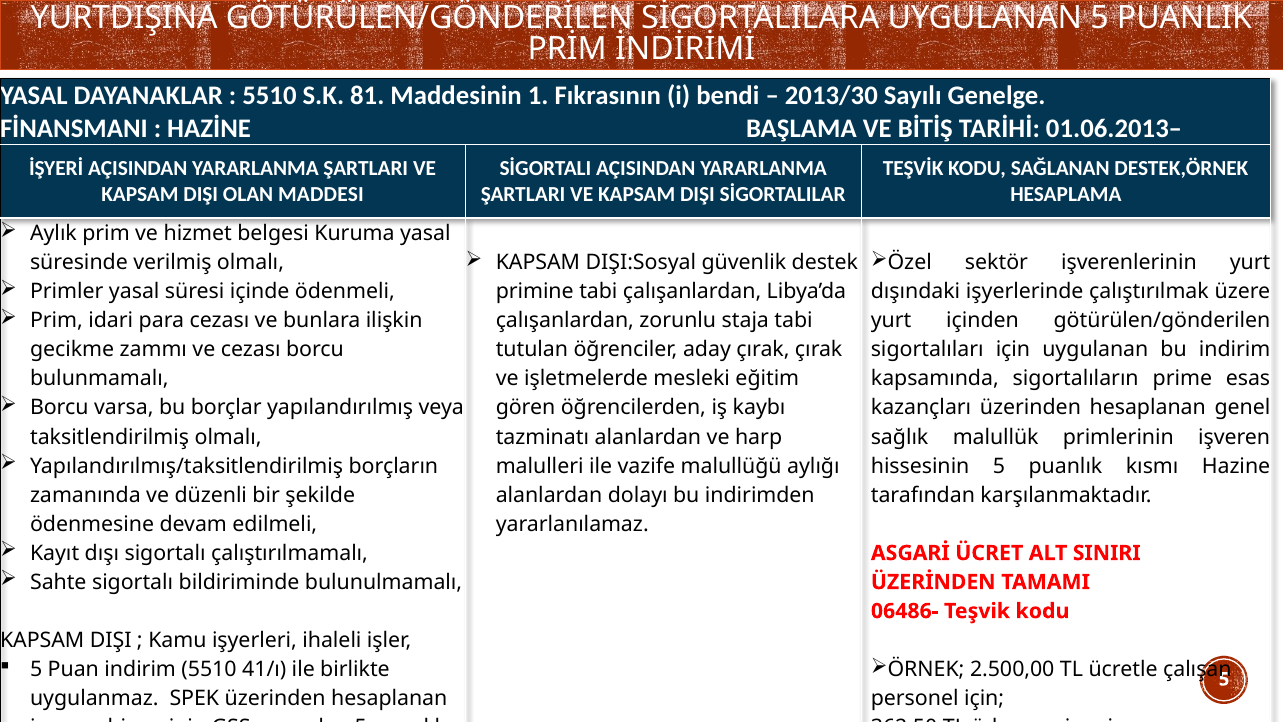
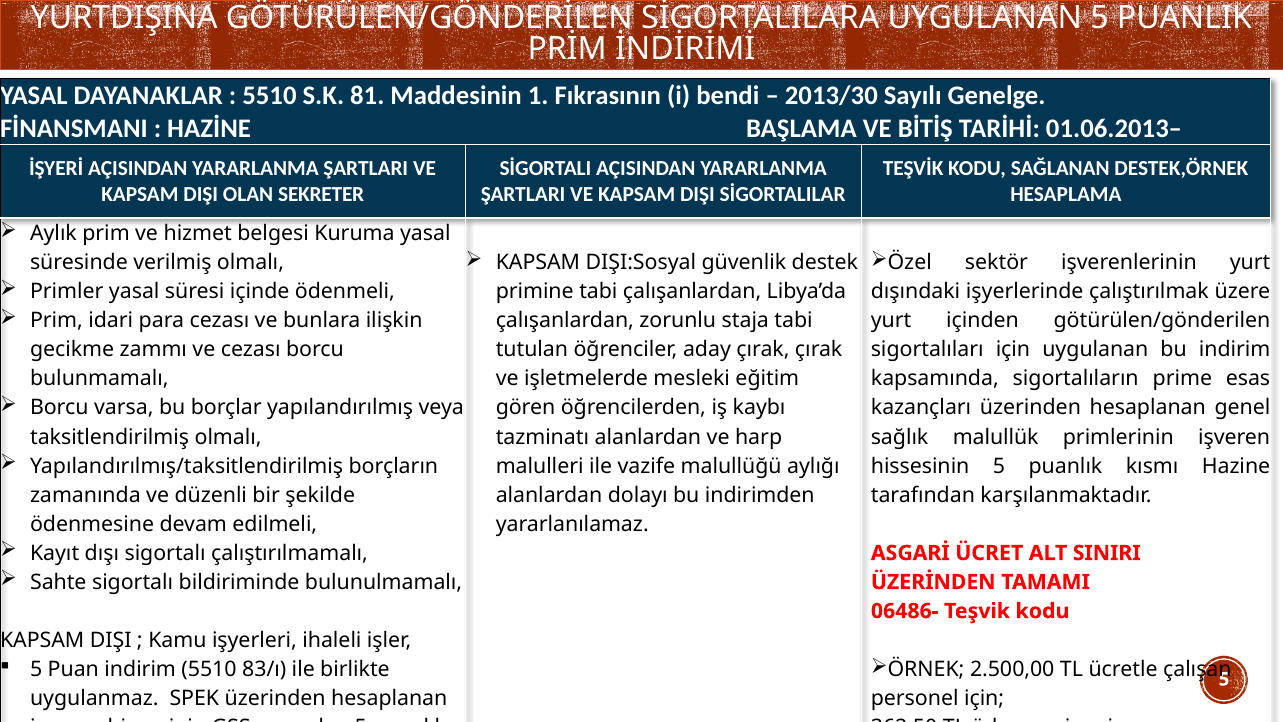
MADDESI: MADDESI -> SEKRETER
41/ı: 41/ı -> 83/ı
